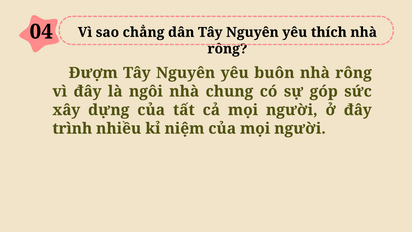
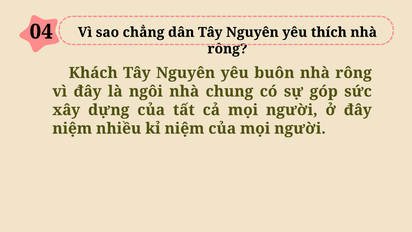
Đượm: Đượm -> Khách
trình at (72, 128): trình -> niệm
